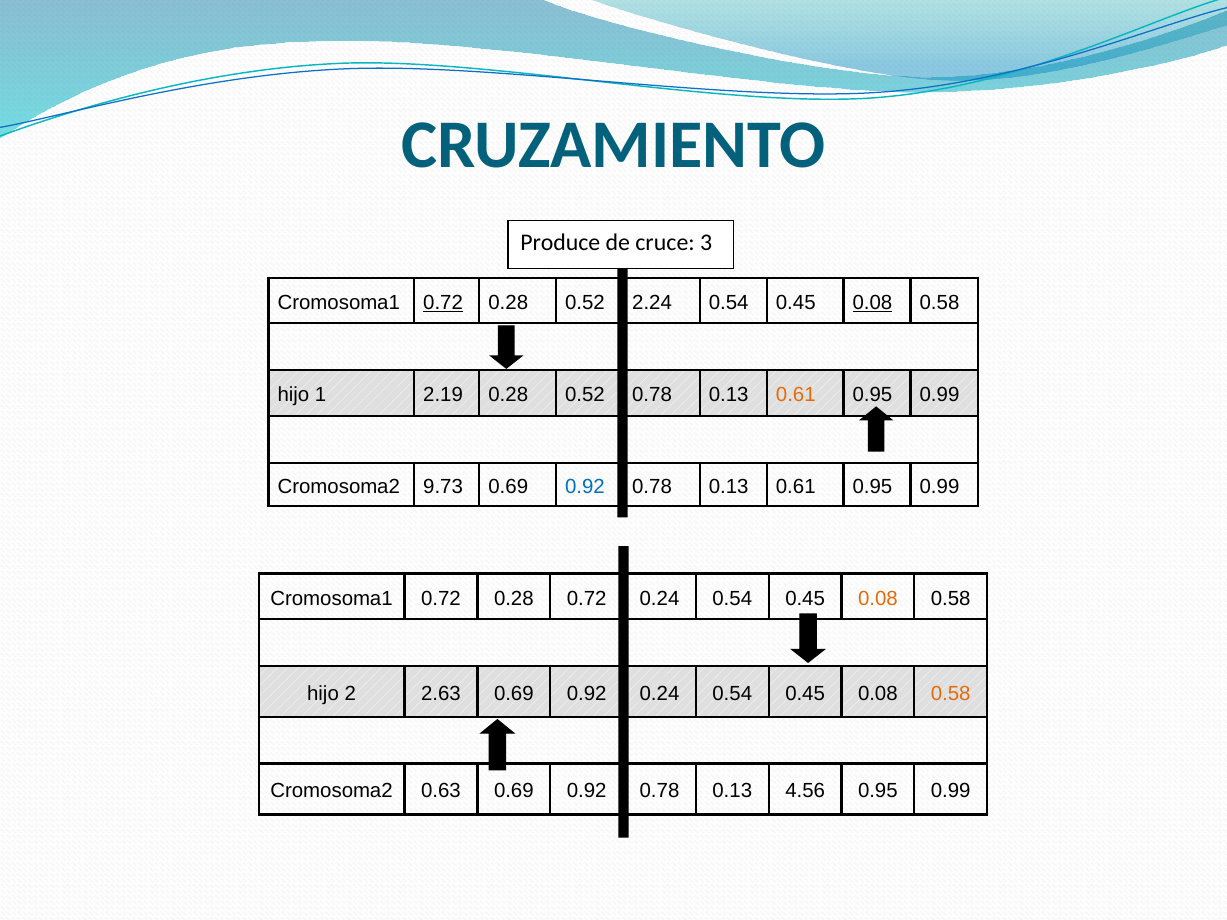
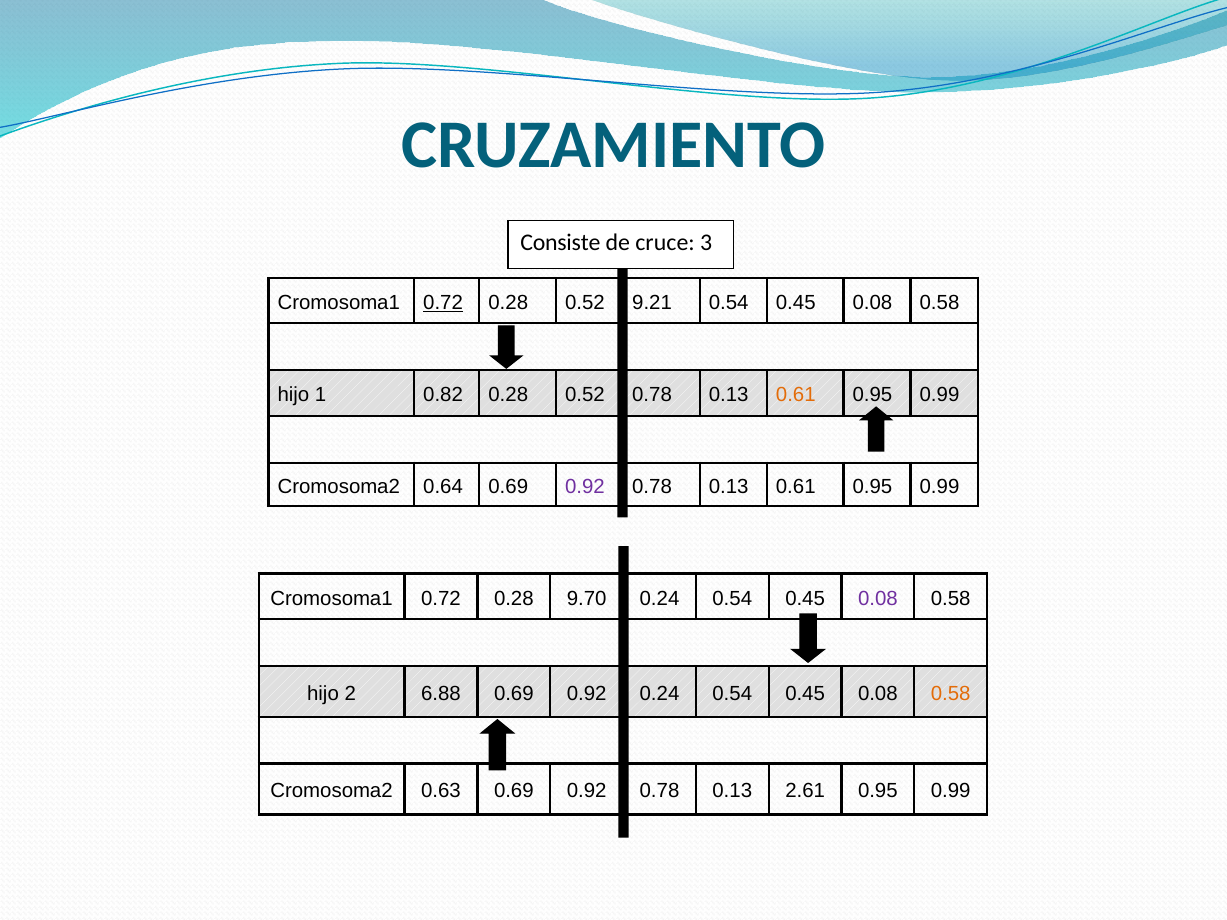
Produce: Produce -> Consiste
2.24: 2.24 -> 9.21
0.08 at (872, 303) underline: present -> none
2.19: 2.19 -> 0.82
9.73: 9.73 -> 0.64
0.92 at (585, 487) colour: blue -> purple
0.28 0.72: 0.72 -> 9.70
0.08 at (878, 599) colour: orange -> purple
2.63: 2.63 -> 6.88
4.56: 4.56 -> 2.61
